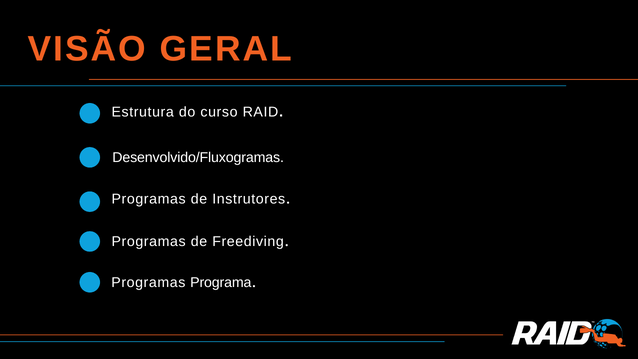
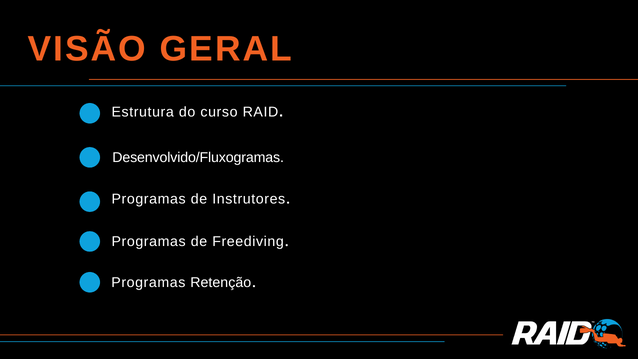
Programa: Programa -> Retenção
